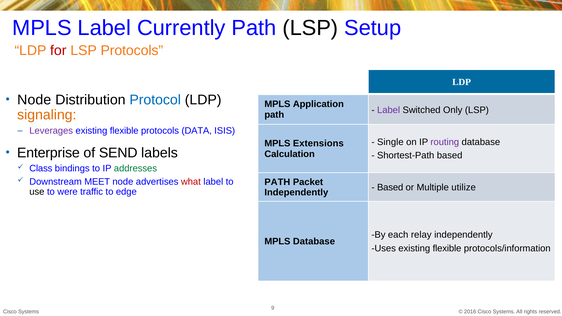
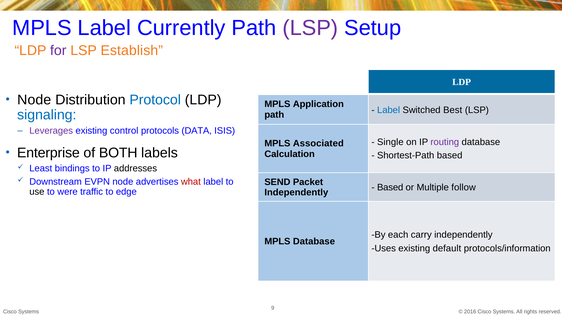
LSP at (310, 28) colour: black -> purple
for colour: red -> purple
LSP Protocols: Protocols -> Establish
signaling colour: orange -> blue
Label at (389, 110) colour: purple -> blue
Only: Only -> Best
flexible at (124, 131): flexible -> control
Extensions: Extensions -> Associated
SEND: SEND -> BOTH
Class: Class -> Least
addresses colour: green -> black
PATH at (277, 182): PATH -> SEND
MEET: MEET -> EVPN
utilize: utilize -> follow
relay: relay -> carry
Uses existing flexible: flexible -> default
